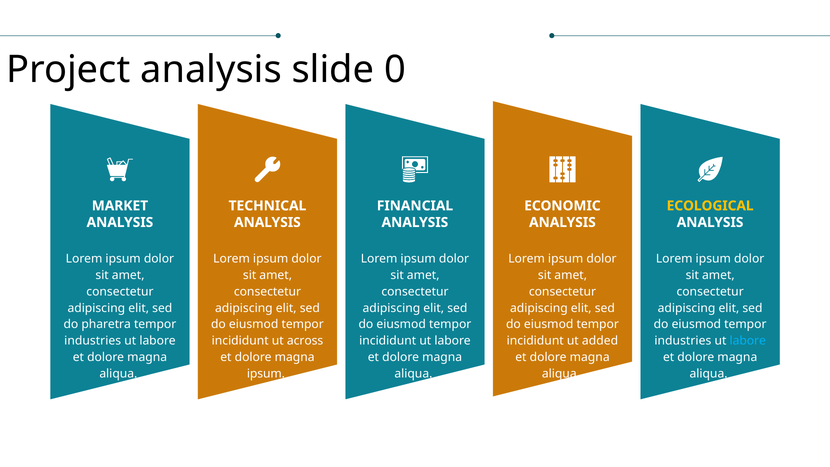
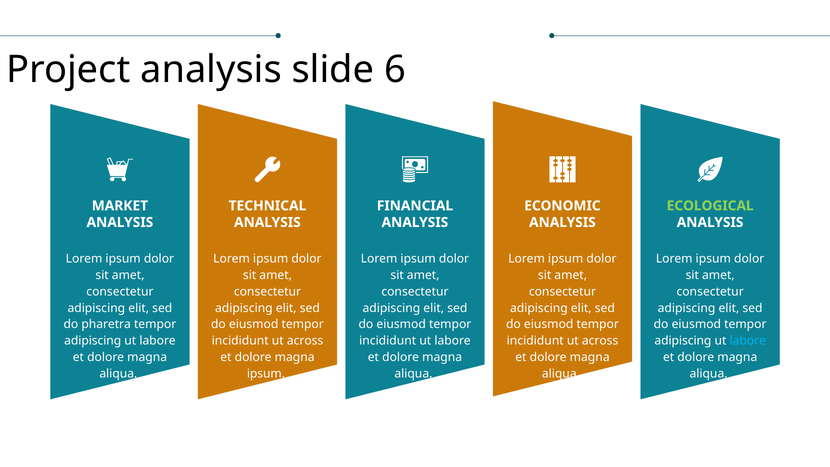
0: 0 -> 6
ECOLOGICAL colour: yellow -> light green
industries at (93, 341): industries -> adipiscing
added at (600, 341): added -> across
industries at (683, 341): industries -> adipiscing
